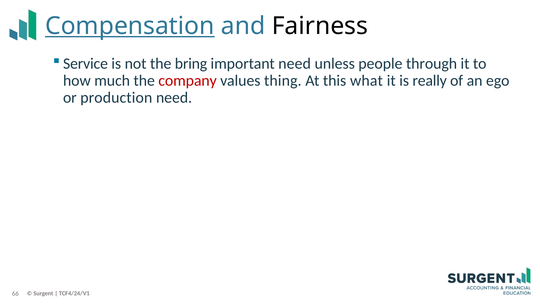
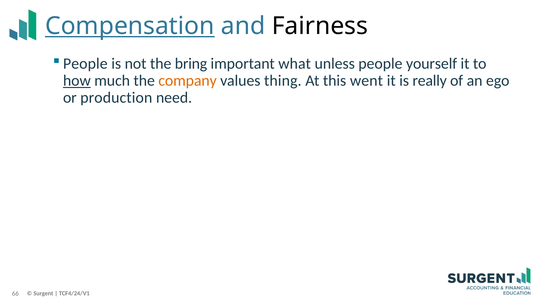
Service at (85, 64): Service -> People
important need: need -> what
through: through -> yourself
how underline: none -> present
company colour: red -> orange
what: what -> went
